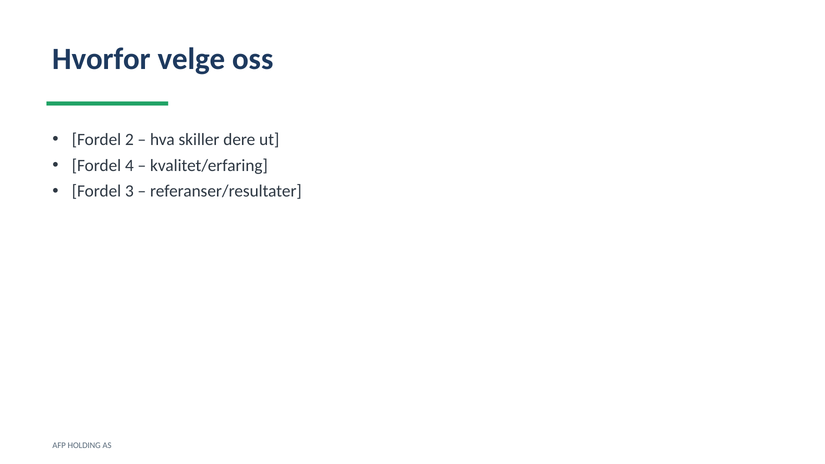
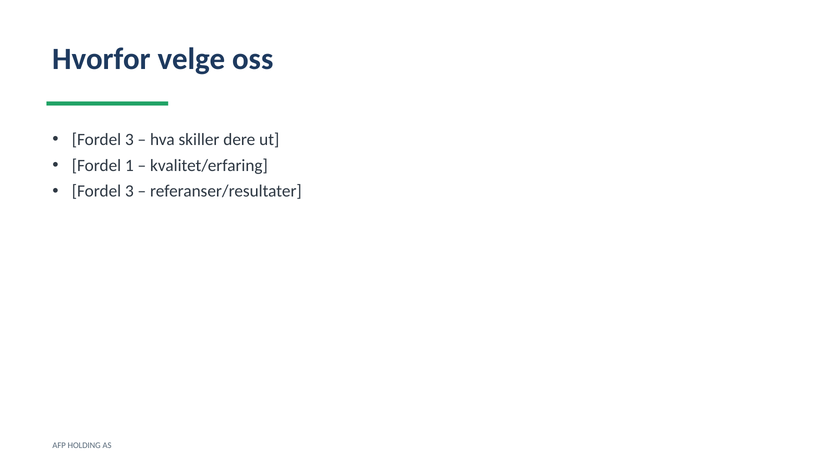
2 at (129, 140): 2 -> 3
4: 4 -> 1
